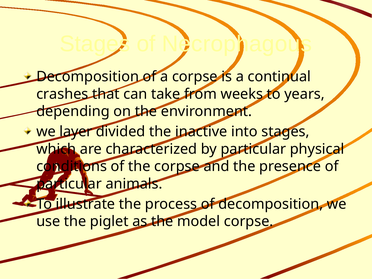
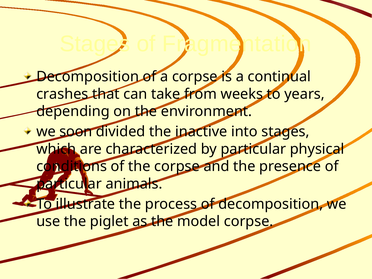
Necrophagous: Necrophagous -> Fragmentation
layer: layer -> soon
